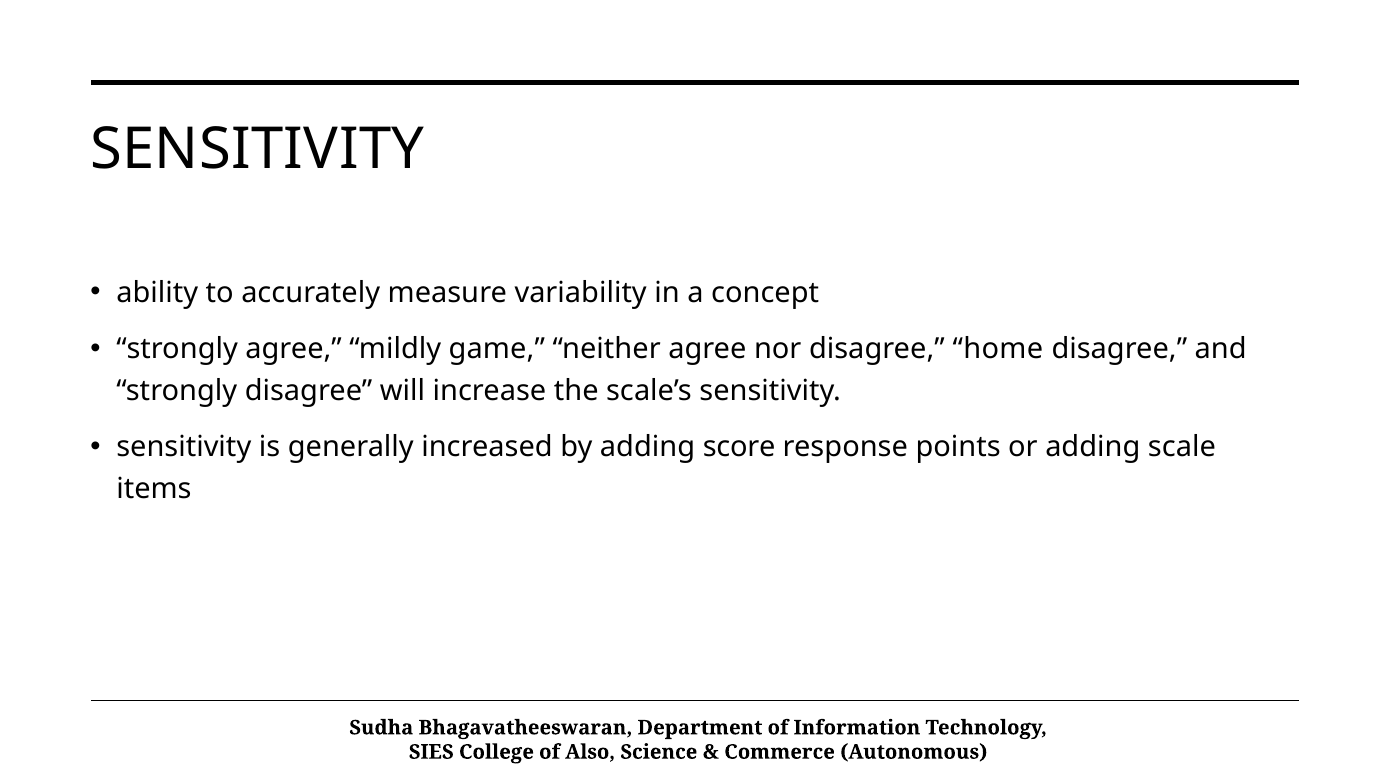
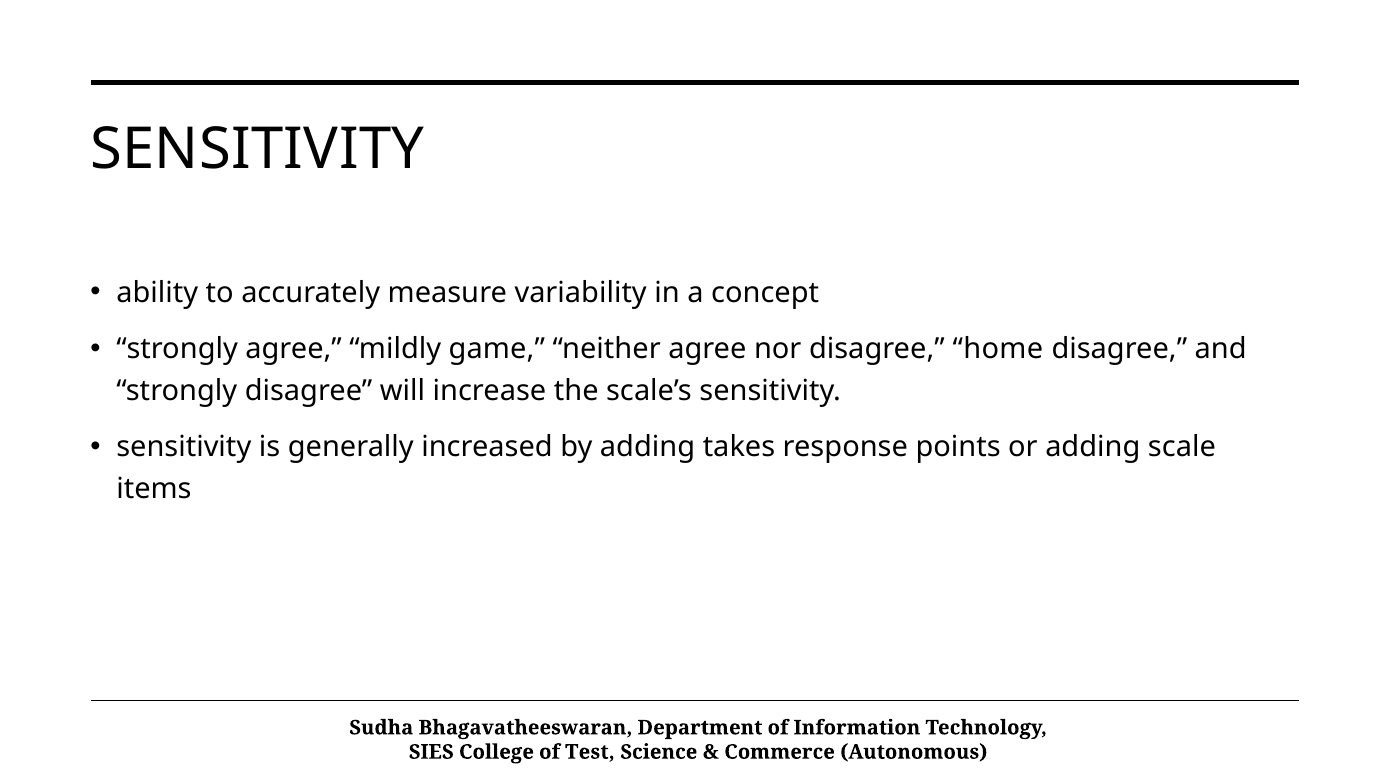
score: score -> takes
Also: Also -> Test
